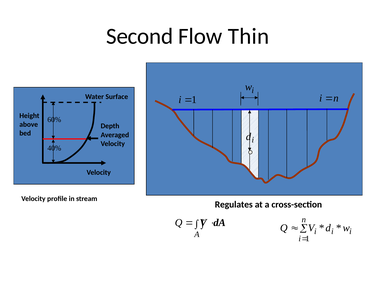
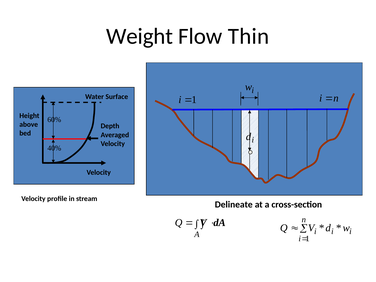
Second: Second -> Weight
Regulates: Regulates -> Delineate
